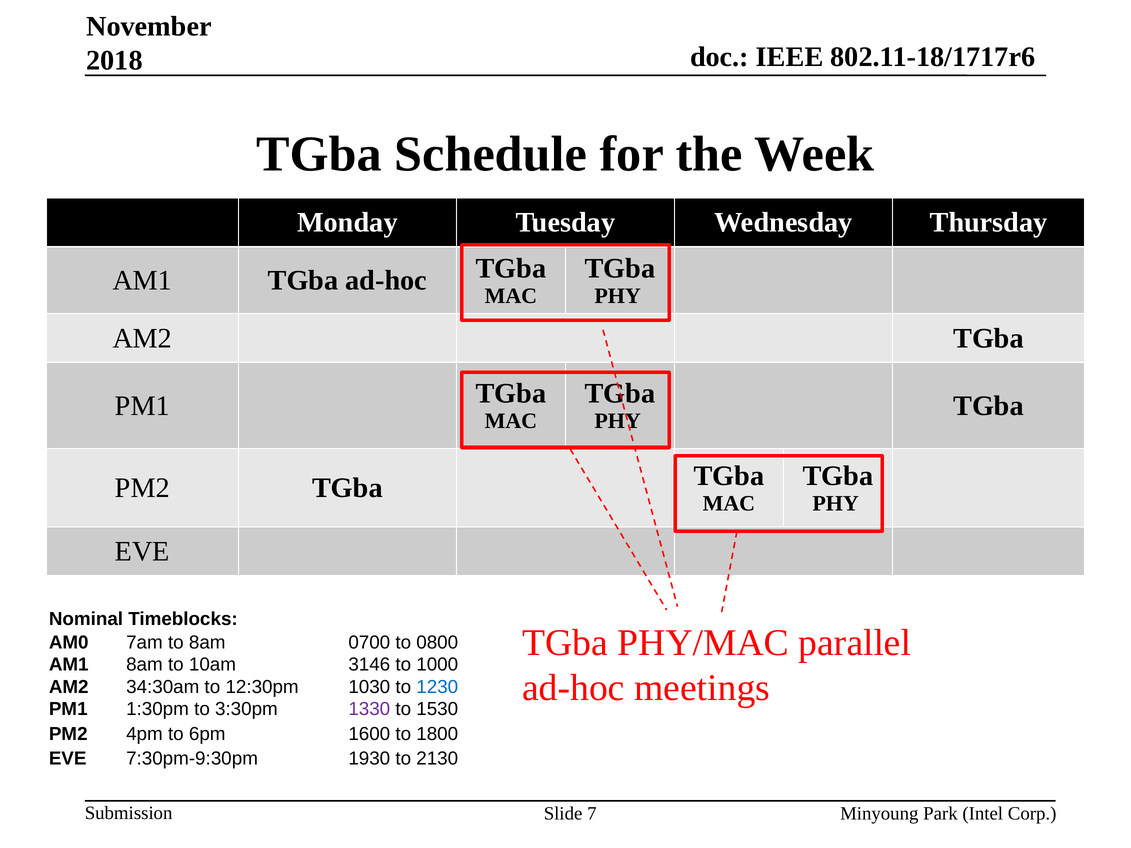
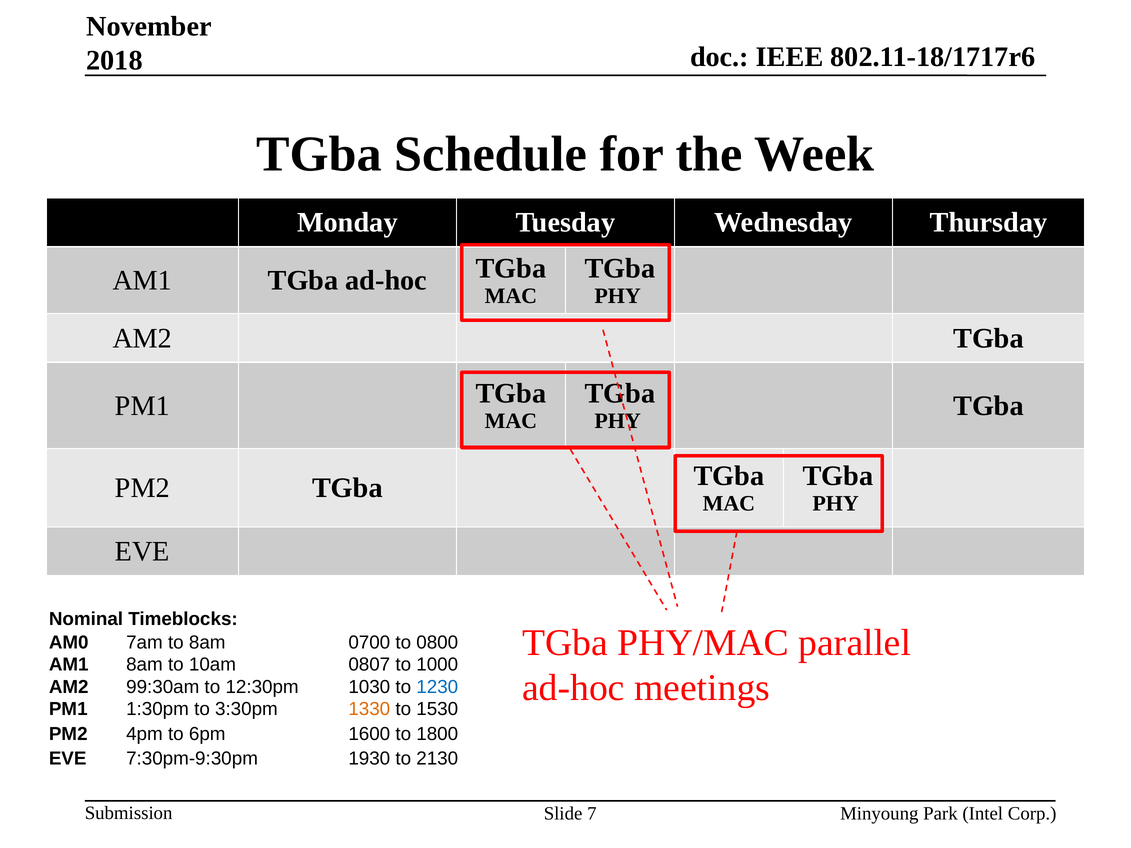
3146: 3146 -> 0807
34:30am: 34:30am -> 99:30am
1330 colour: purple -> orange
